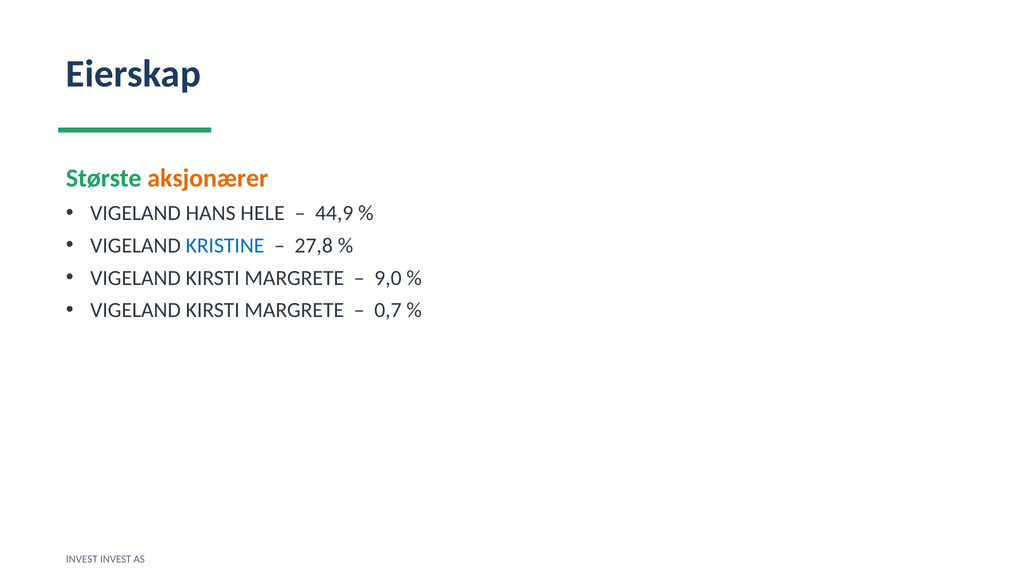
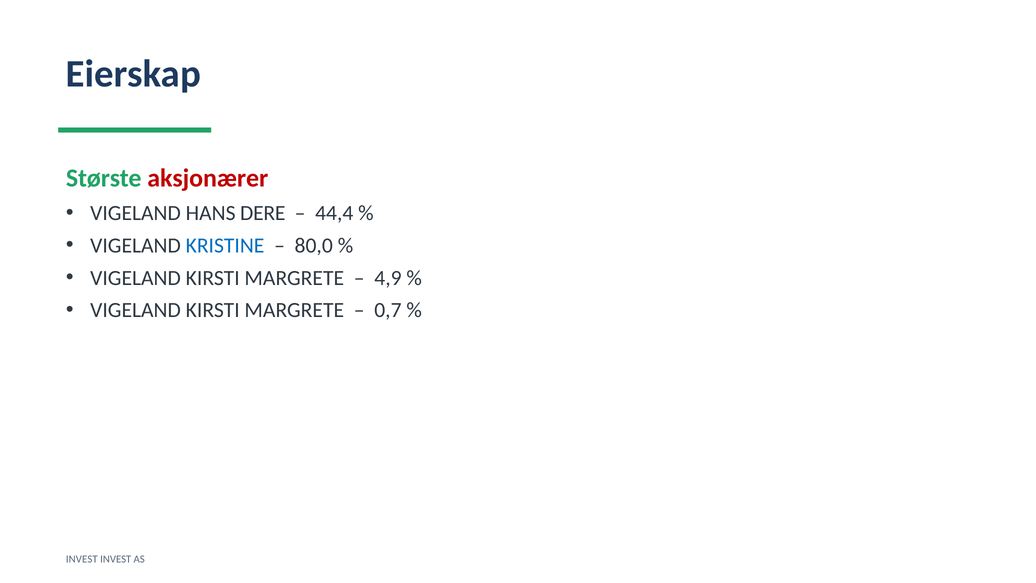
aksjonærer colour: orange -> red
HELE: HELE -> DERE
44,9: 44,9 -> 44,4
27,8: 27,8 -> 80,0
9,0: 9,0 -> 4,9
